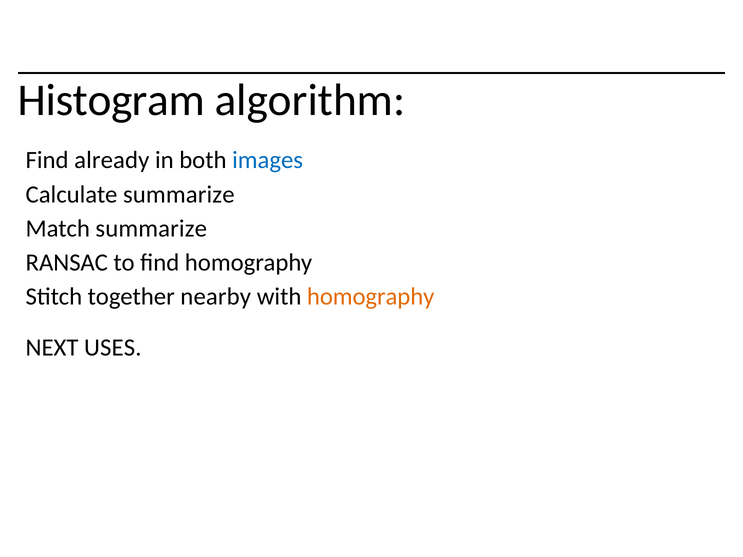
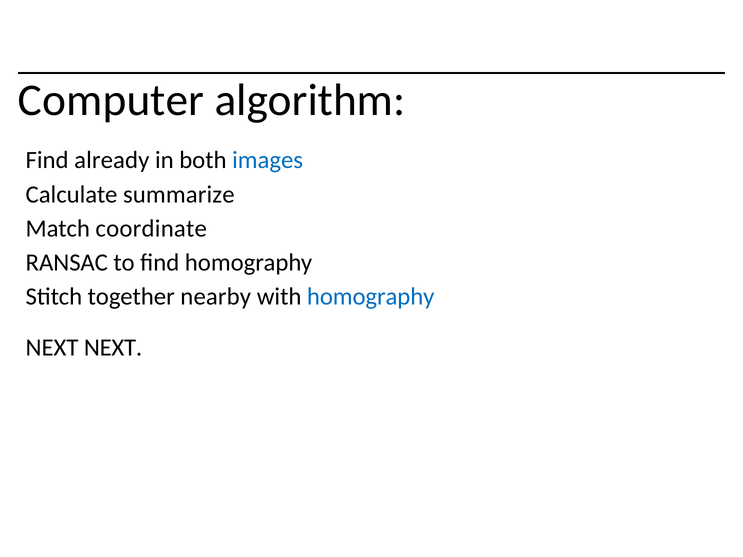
Histogram: Histogram -> Computer
Match summarize: summarize -> coordinate
homography at (371, 297) colour: orange -> blue
NEXT USES: USES -> NEXT
